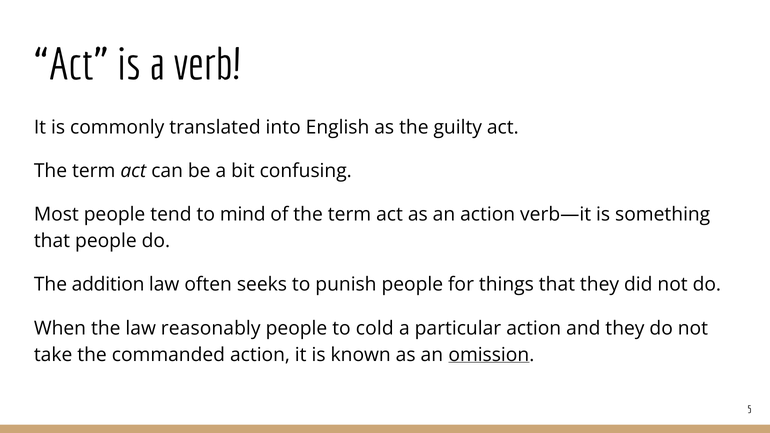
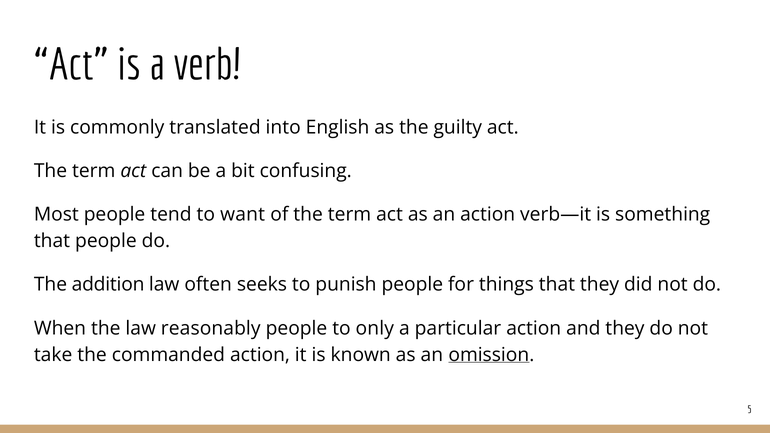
mind: mind -> want
cold: cold -> only
